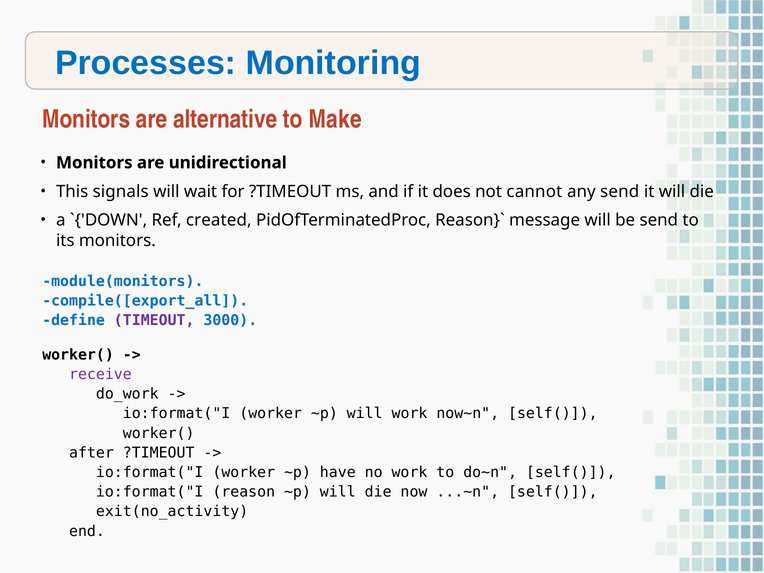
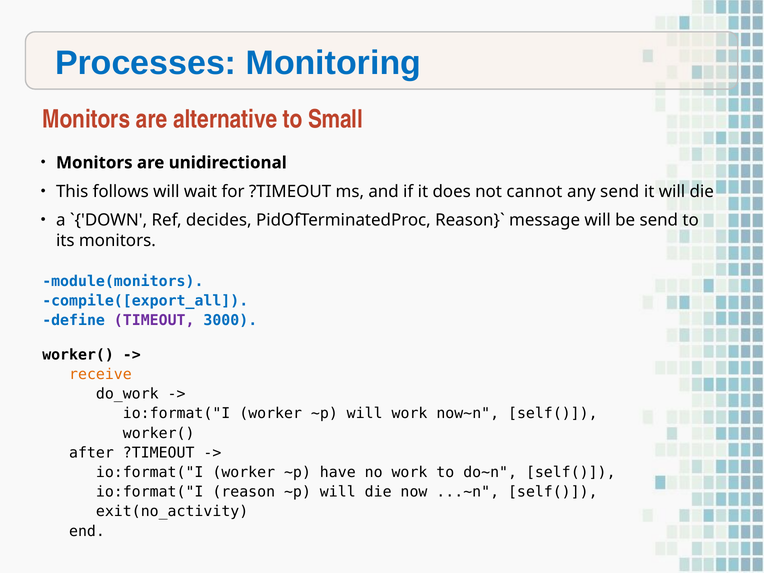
Make: Make -> Small
signals: signals -> follows
created: created -> decides
receive colour: purple -> orange
